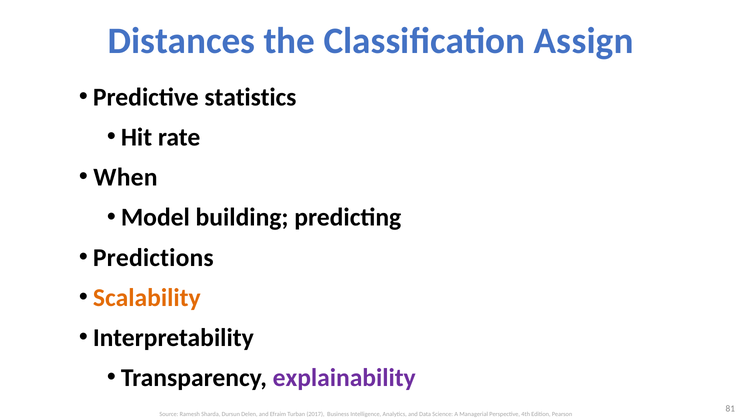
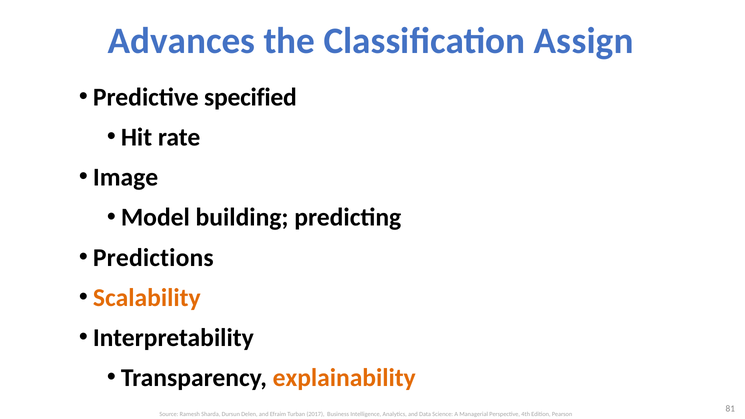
Distances: Distances -> Advances
statistics: statistics -> specified
When: When -> Image
explainability colour: purple -> orange
